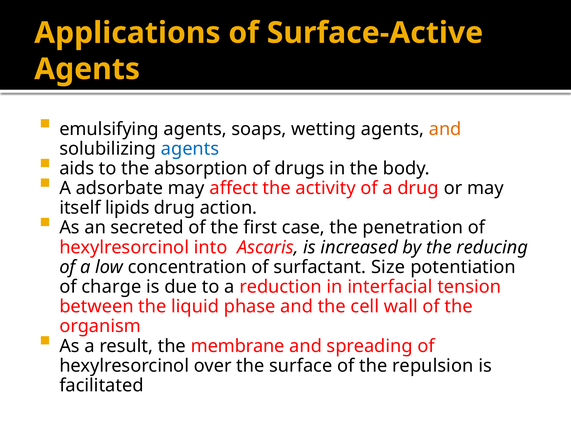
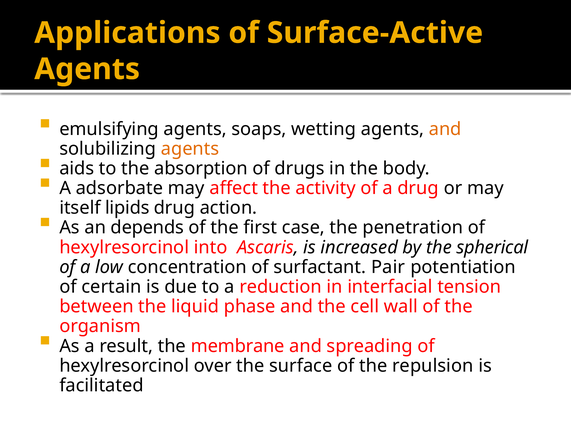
agents at (190, 148) colour: blue -> orange
secreted: secreted -> depends
reducing: reducing -> spherical
Size: Size -> Pair
charge: charge -> certain
